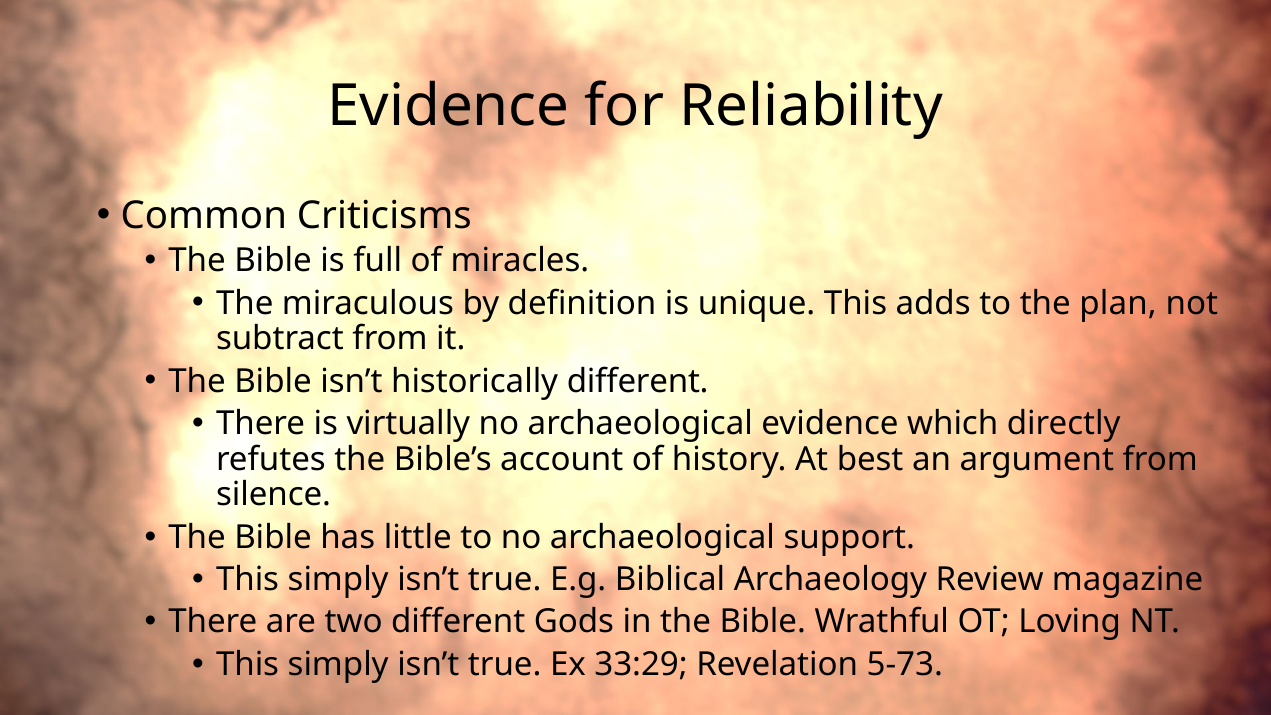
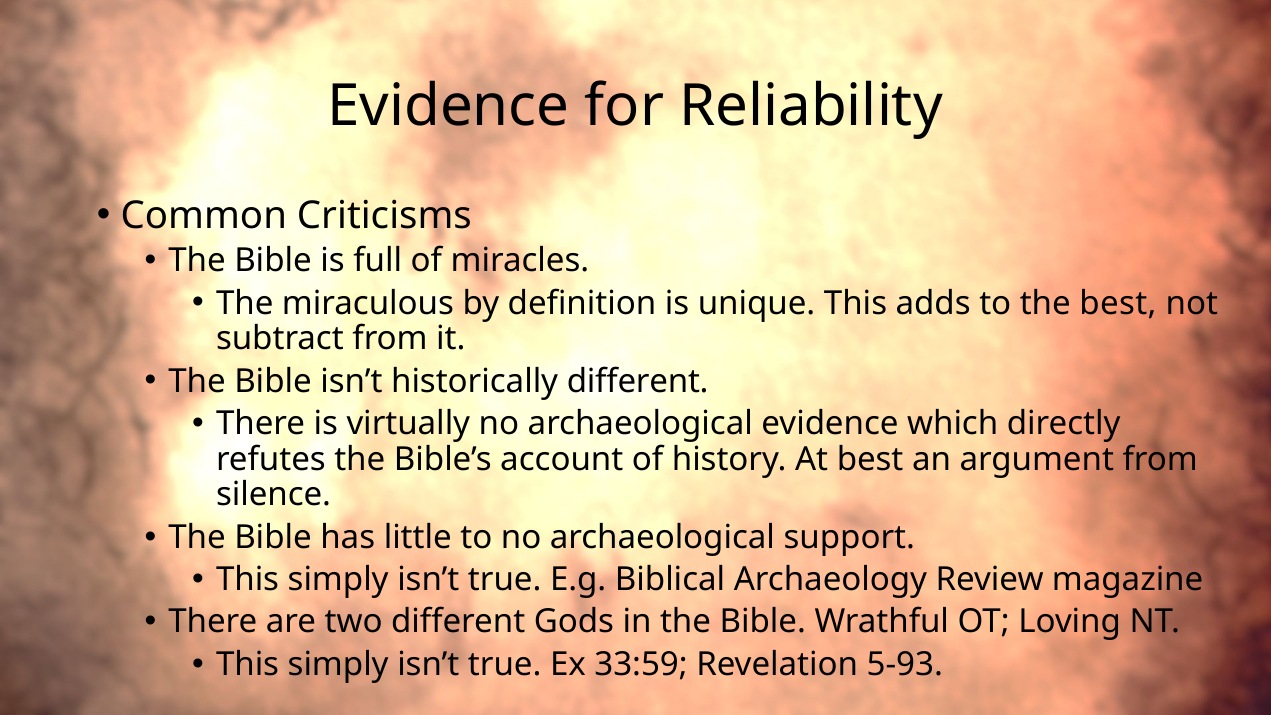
the plan: plan -> best
33:29: 33:29 -> 33:59
5-73: 5-73 -> 5-93
